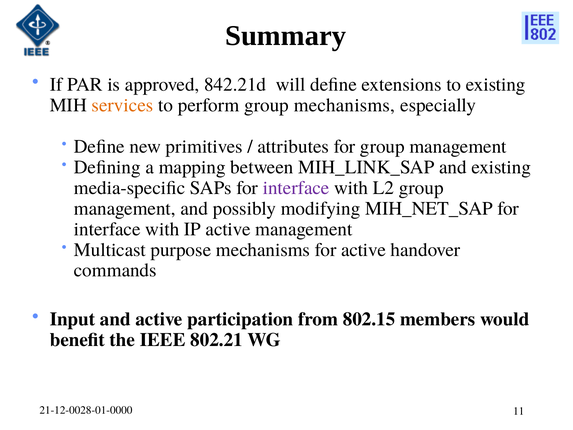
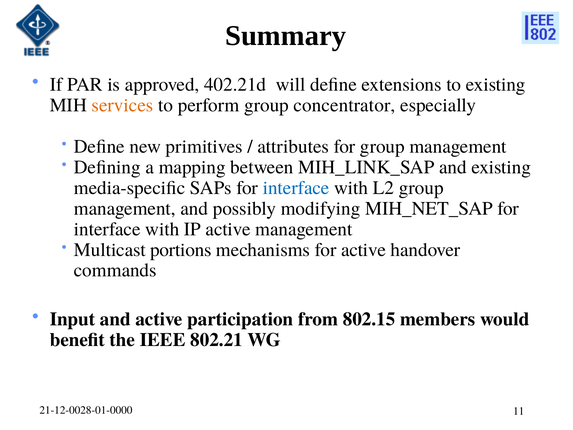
842.21d: 842.21d -> 402.21d
group mechanisms: mechanisms -> concentrator
interface at (296, 188) colour: purple -> blue
purpose: purpose -> portions
